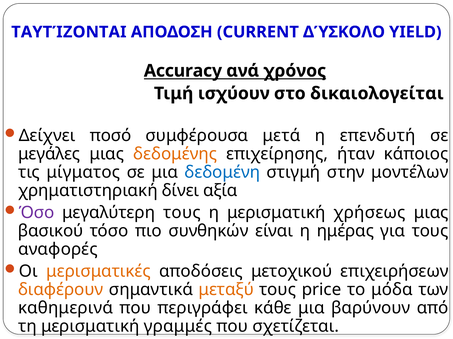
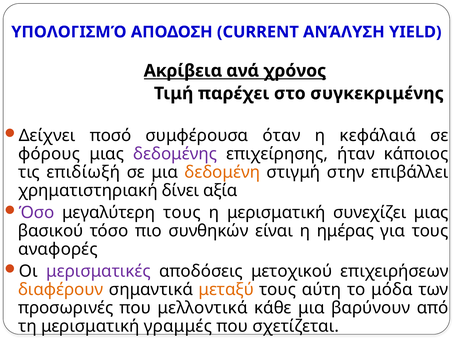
ΤΑΥΤΊΖΟΝΤΑΙ: ΤΑΥΤΊΖΟΝΤΑΙ -> ΥΠΟΛΟΓΙΣΜΌ
ΔΎΣΚΟΛΟ: ΔΎΣΚΟΛΟ -> ΑΝΆΛΥΣΗ
Accuracy: Accuracy -> Ακρίβεια
ισχύουν: ισχύουν -> παρέχει
δικαιολογείται: δικαιολογείται -> συγκεκριμένης
μετά: μετά -> όταν
επενδυτή: επενδυτή -> κεφάλαιά
μεγάλες: μεγάλες -> φόρους
δεδομένης colour: orange -> purple
μίγματος: μίγματος -> επιδίωξή
δεδομένη colour: blue -> orange
μοντέλων: μοντέλων -> επιβάλλει
χρήσεως: χρήσεως -> συνεχίζει
μερισματικές colour: orange -> purple
price: price -> αύτη
καθημερινά: καθημερινά -> προσωρινές
περιγράφει: περιγράφει -> μελλοντικά
